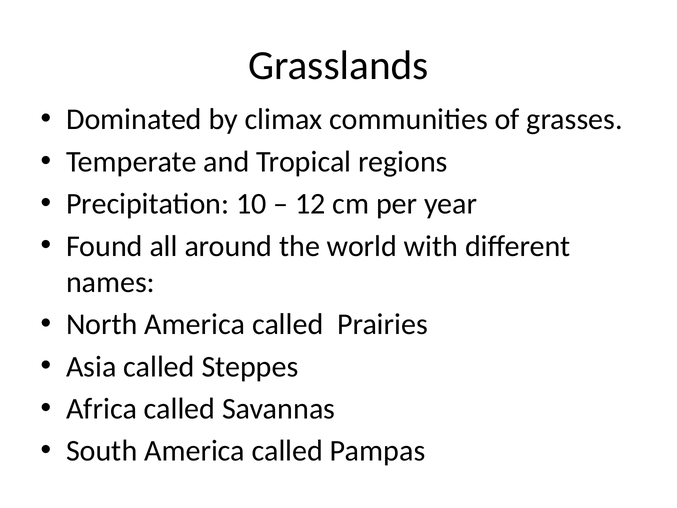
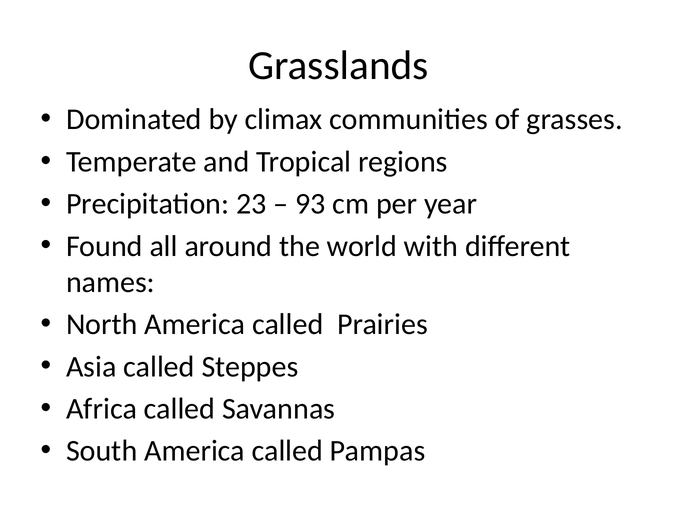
10: 10 -> 23
12: 12 -> 93
